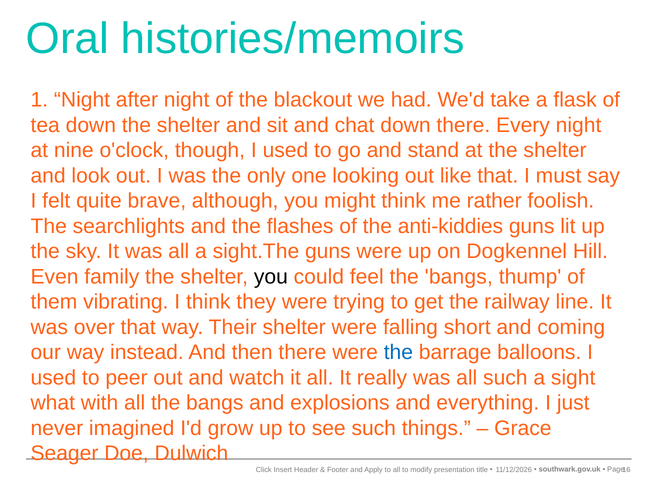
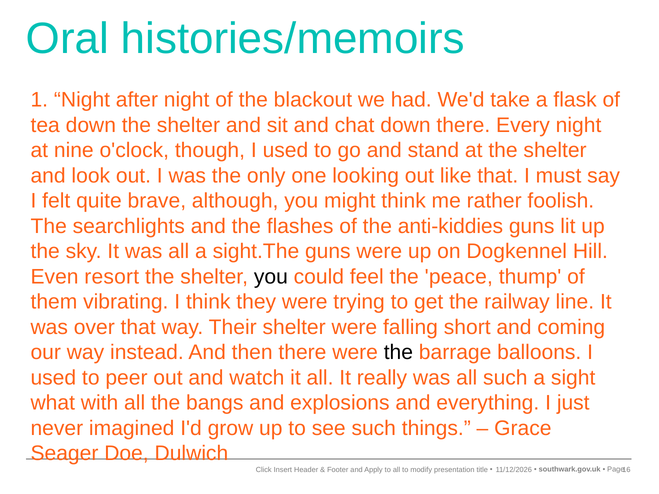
family: family -> resort
feel the bangs: bangs -> peace
the at (398, 353) colour: blue -> black
